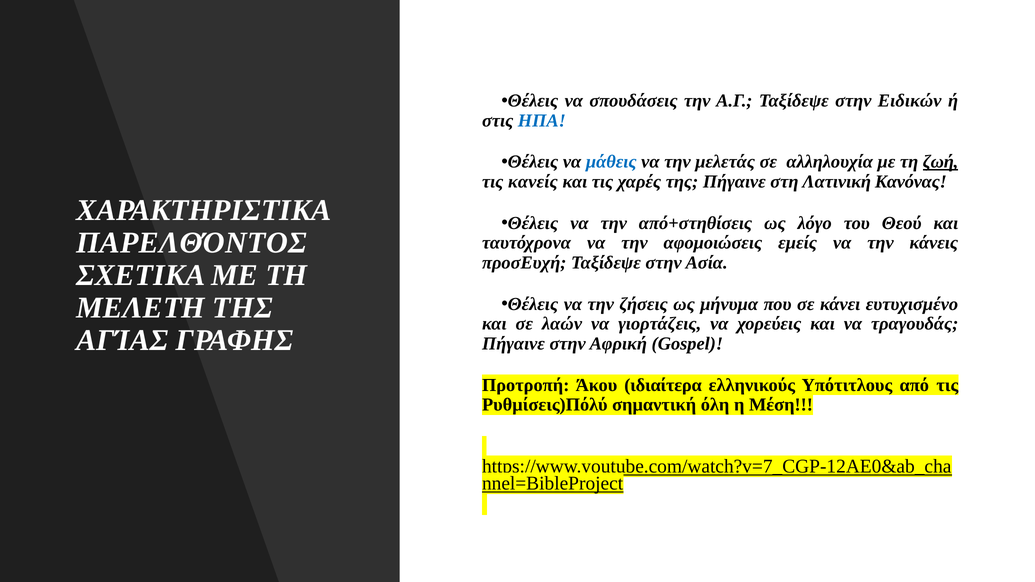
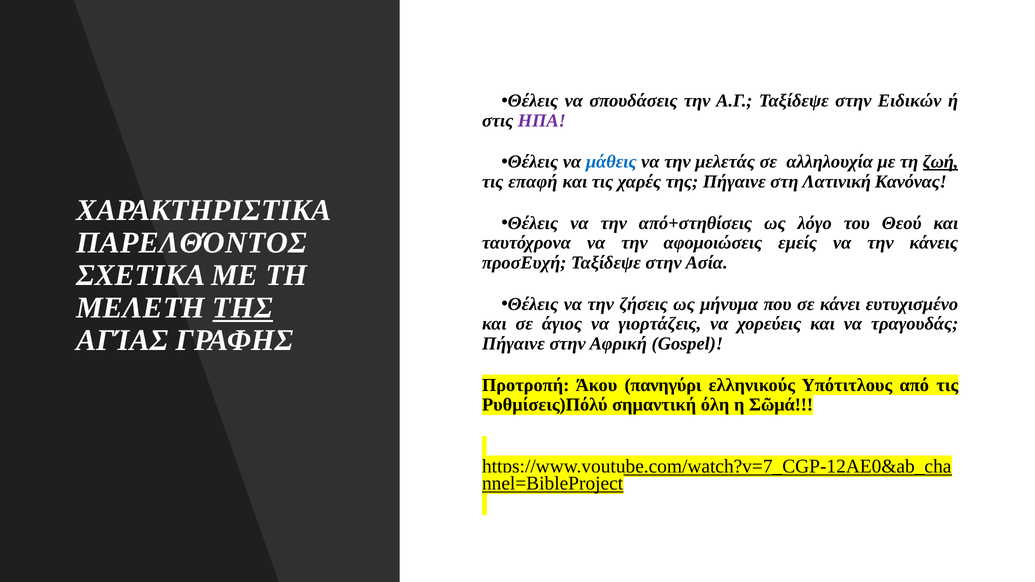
ΗΠΑ colour: blue -> purple
κανείς: κανείς -> επαφή
ΤΗΣ at (243, 308) underline: none -> present
λαών: λαών -> άγιος
ιδιαίτερα: ιδιαίτερα -> πανηγύρι
Μέση: Μέση -> Σῶμά
